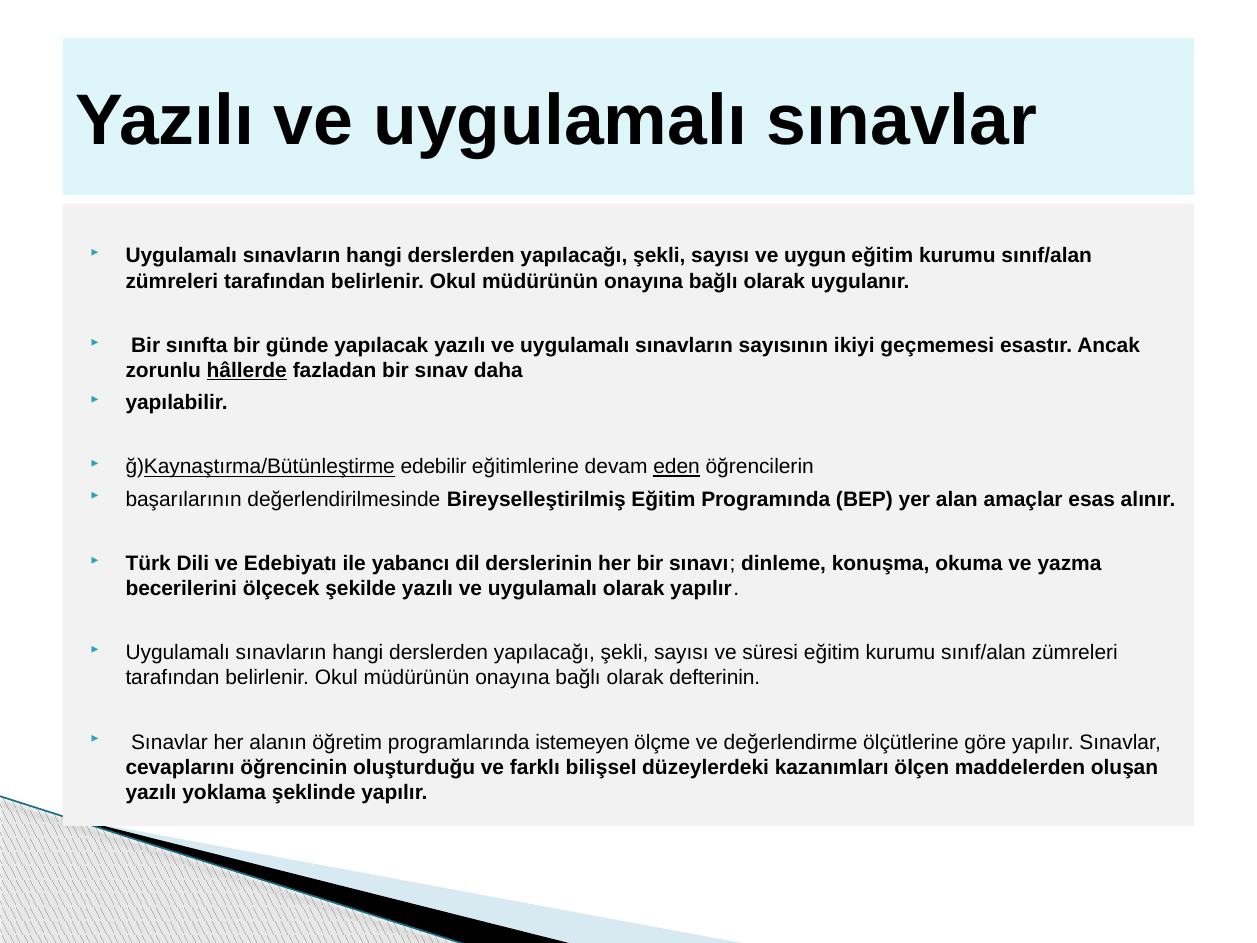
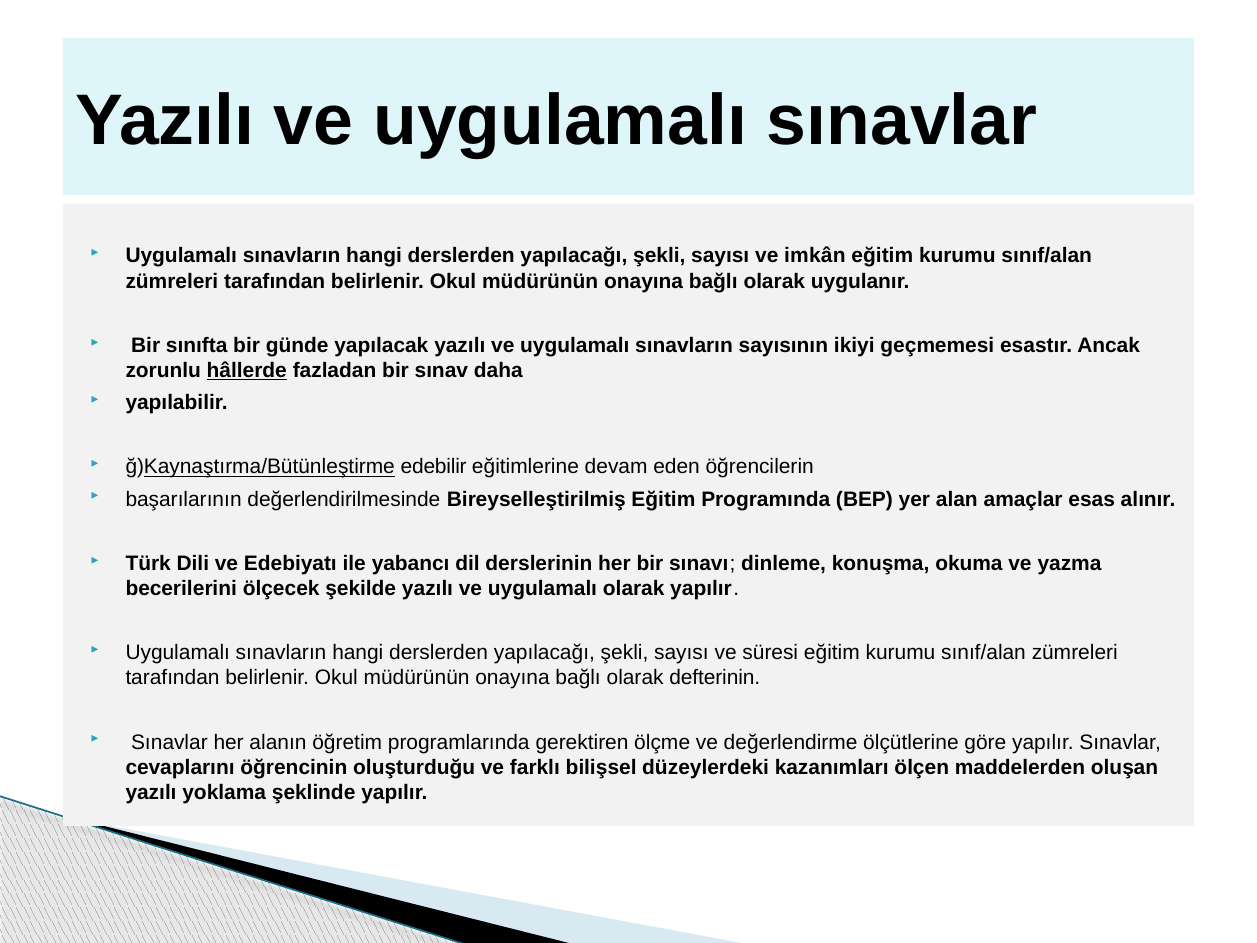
uygun: uygun -> imkân
eden underline: present -> none
istemeyen: istemeyen -> gerektiren
